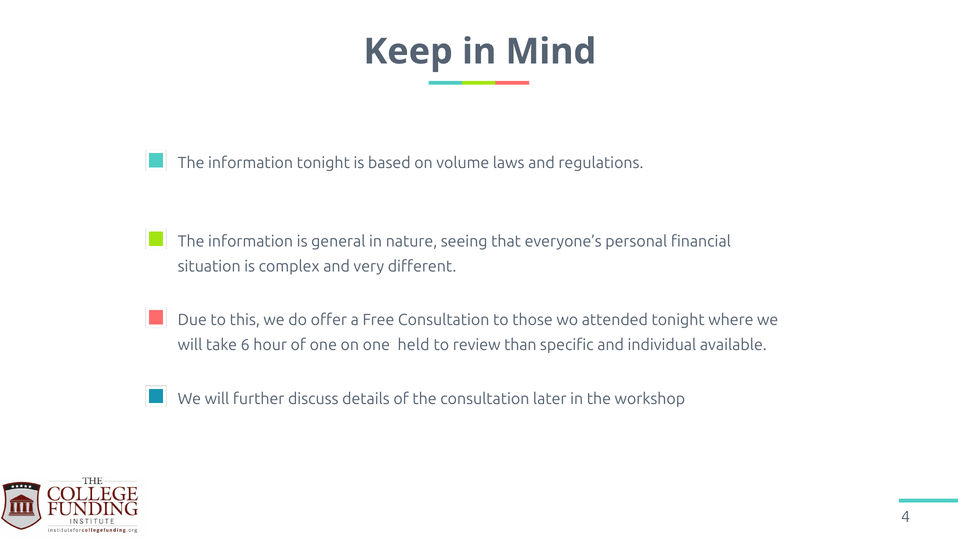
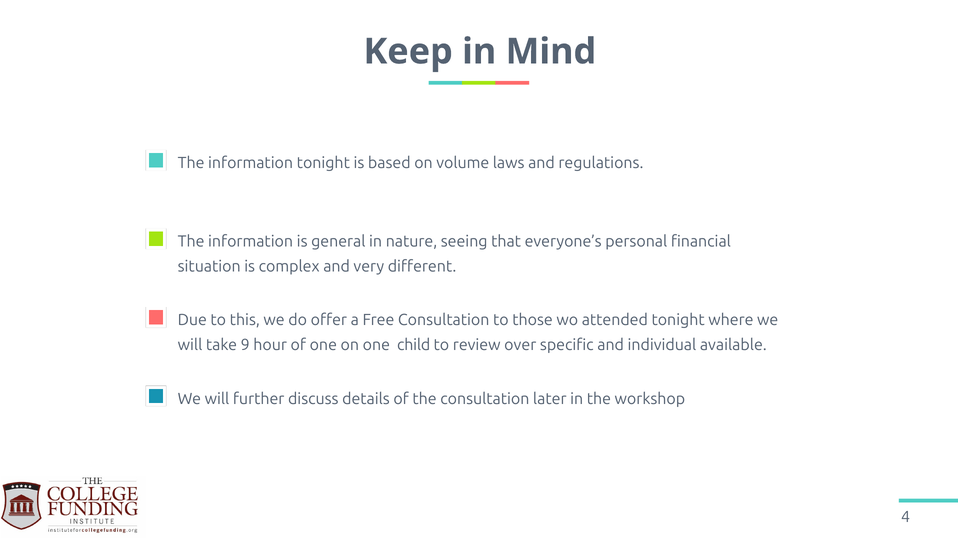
6: 6 -> 9
held: held -> child
than: than -> over
